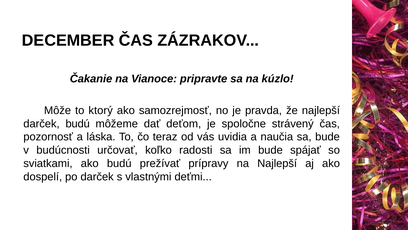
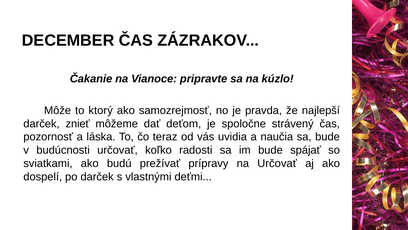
darček budú: budú -> znieť
na Najlepší: Najlepší -> Určovať
